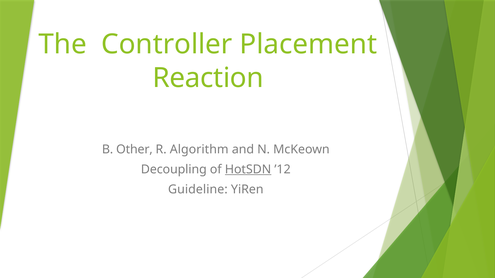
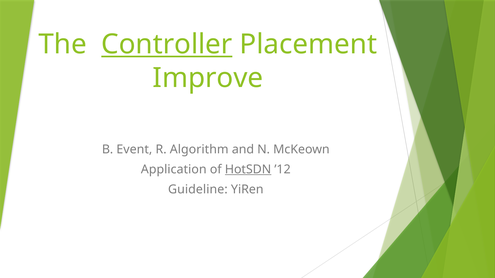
Controller underline: none -> present
Reaction: Reaction -> Improve
Other: Other -> Event
Decoupling: Decoupling -> Application
